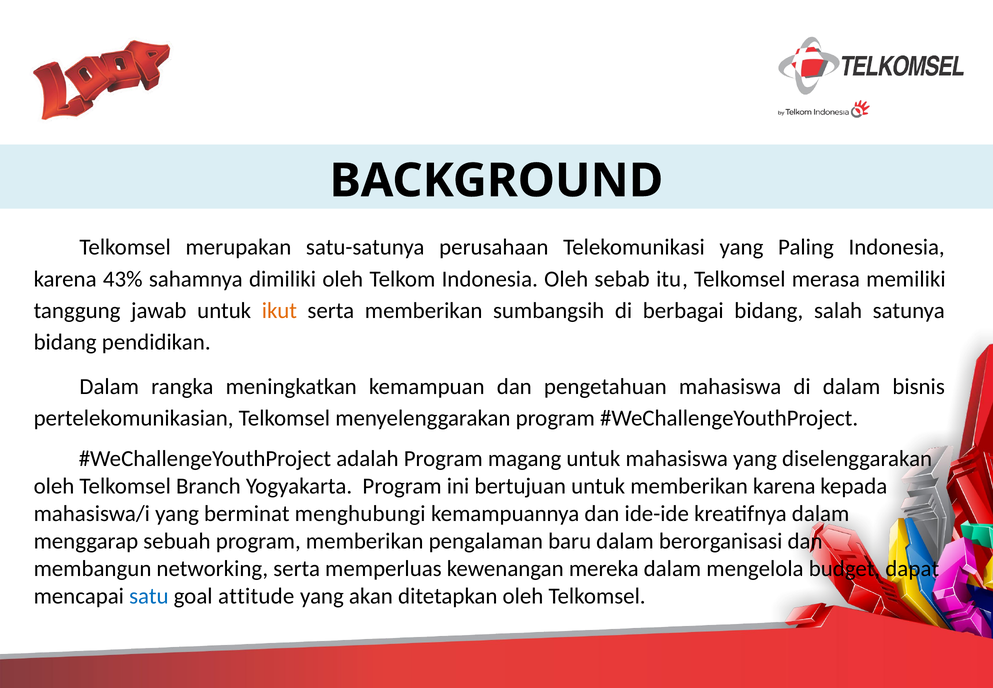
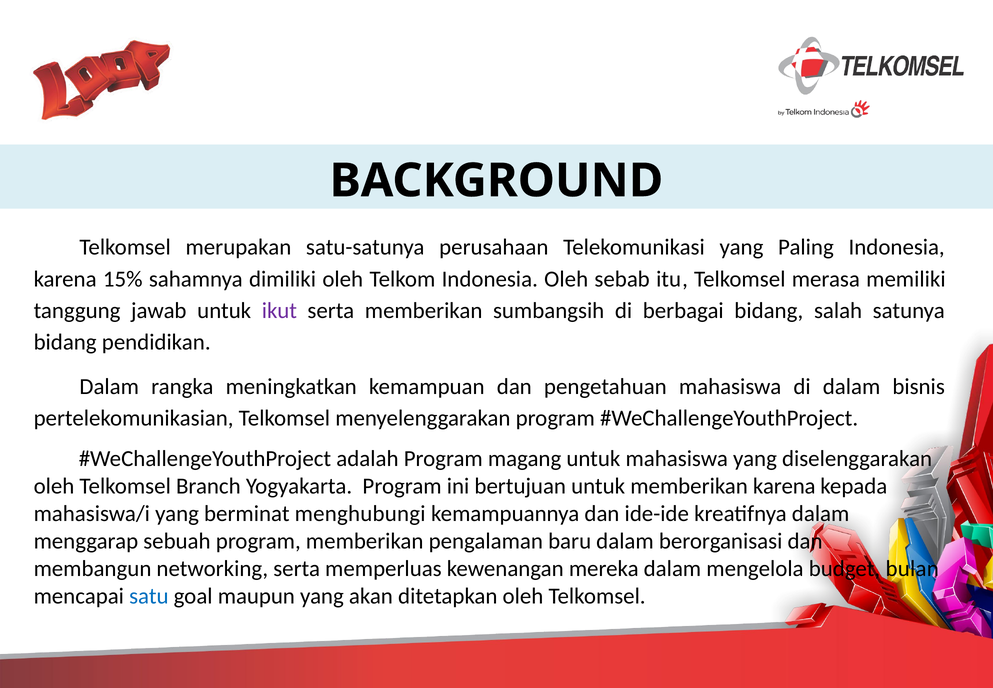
43%: 43% -> 15%
ikut colour: orange -> purple
dapat: dapat -> bulan
attitude: attitude -> maupun
